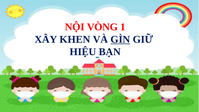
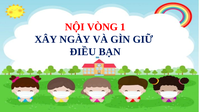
KHEN: KHEN -> NGÀY
GÌN underline: present -> none
HIỆU: HIỆU -> ĐIỀU
